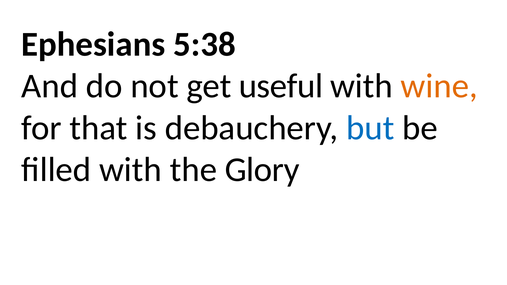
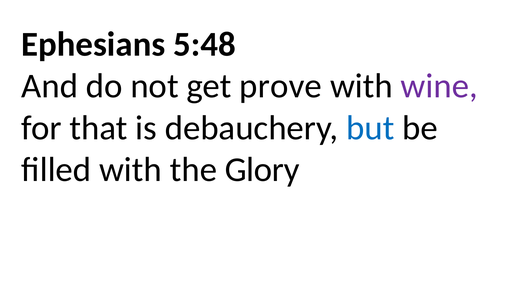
5:38: 5:38 -> 5:48
useful: useful -> prove
wine colour: orange -> purple
